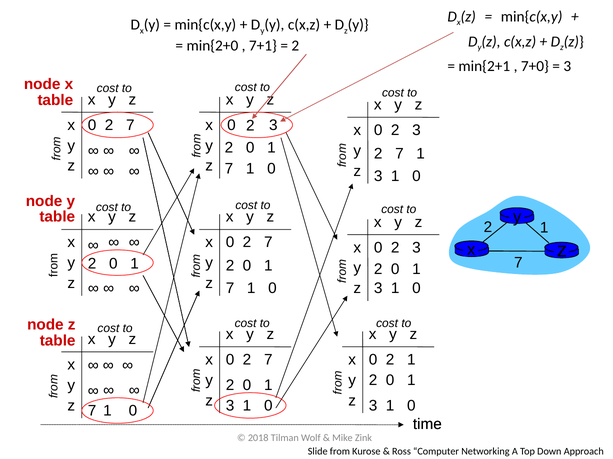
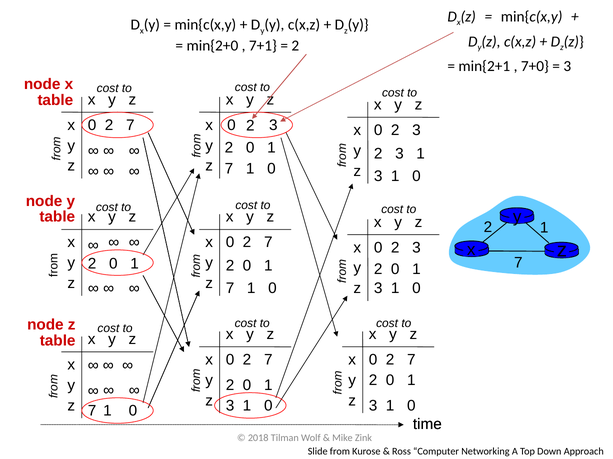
7 at (399, 154): 7 -> 3
1 at (411, 360): 1 -> 7
